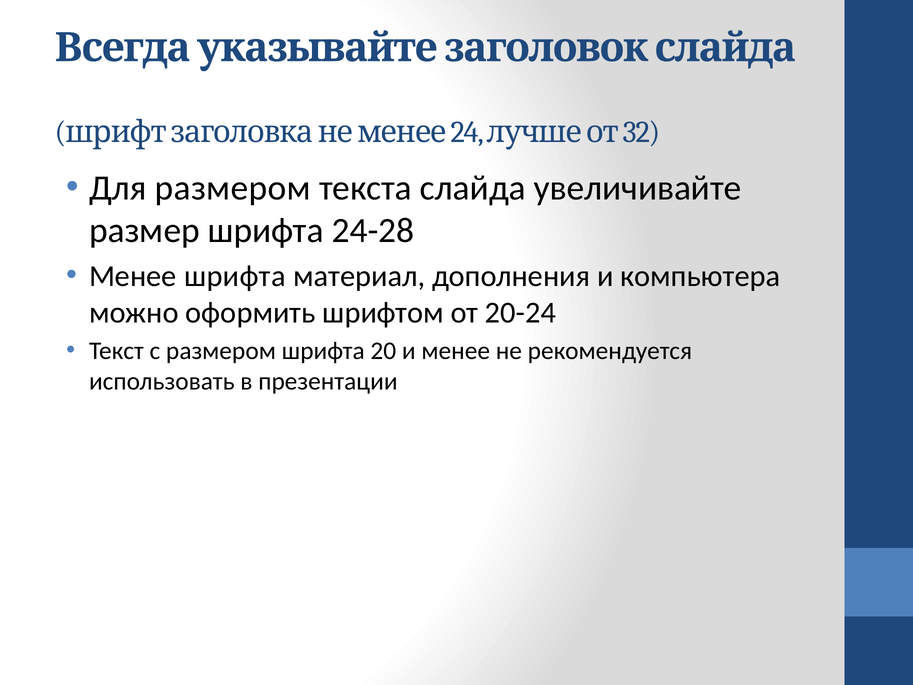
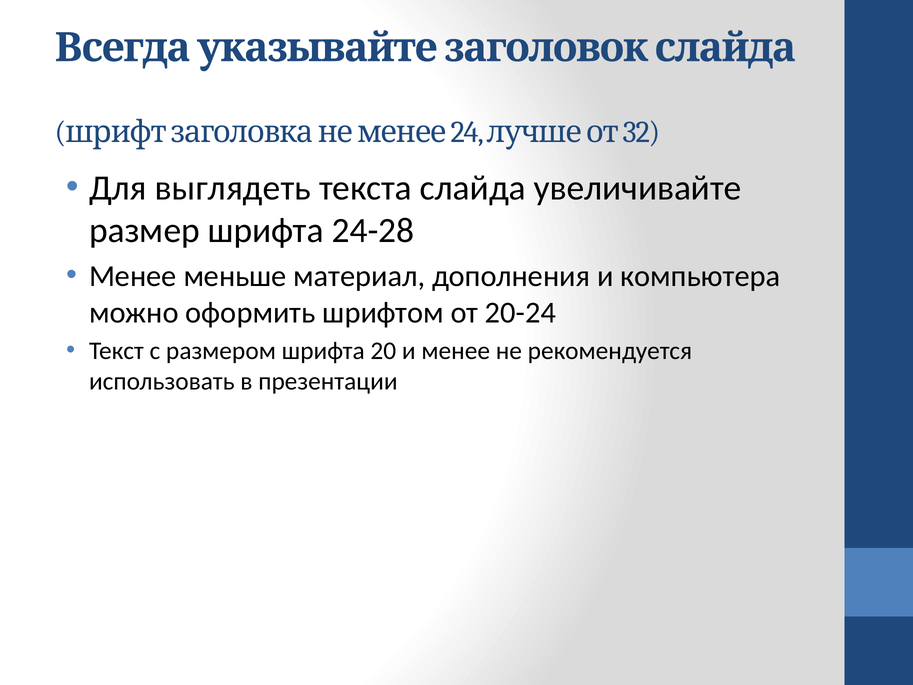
Для размером: размером -> выглядеть
Менее шрифта: шрифта -> меньше
